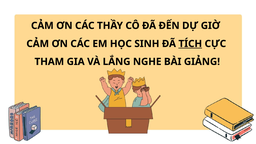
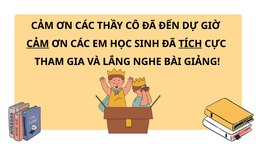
CẢM at (38, 44) underline: none -> present
